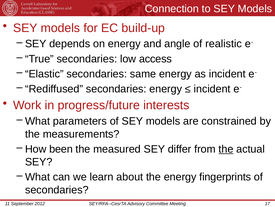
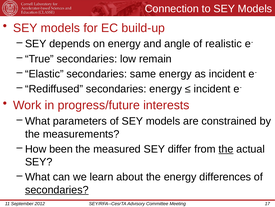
access: access -> remain
fingerprints: fingerprints -> differences
secondaries at (57, 189) underline: none -> present
